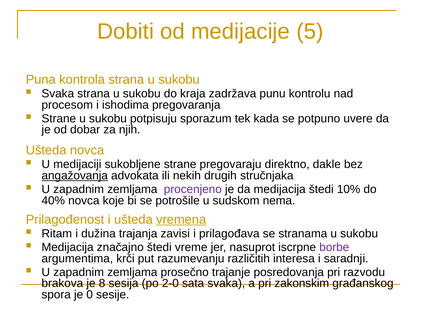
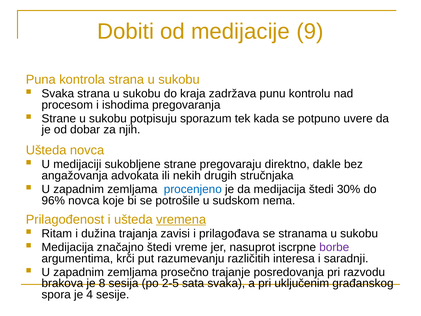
5: 5 -> 9
angažovanja underline: present -> none
procenjeno colour: purple -> blue
10%: 10% -> 30%
40%: 40% -> 96%
2-0: 2-0 -> 2-5
zakonskim: zakonskim -> uključenim
0: 0 -> 4
